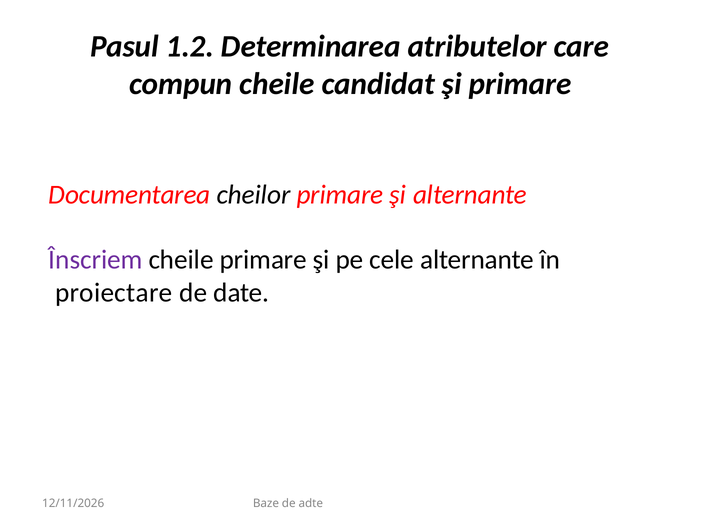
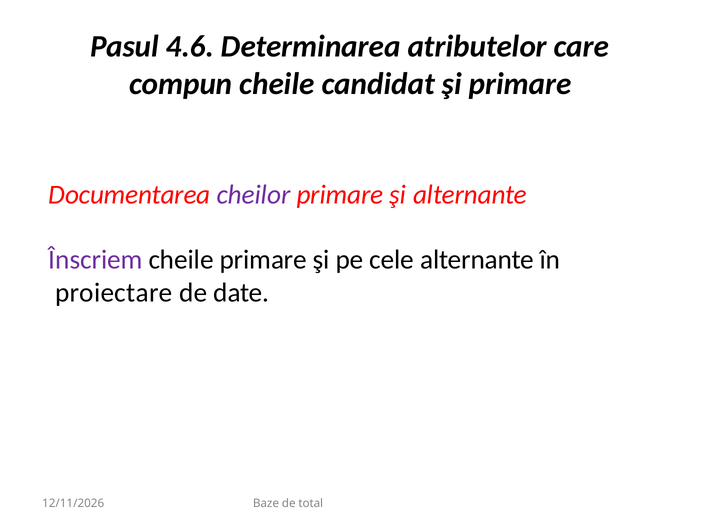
1.2: 1.2 -> 4.6
cheilor colour: black -> purple
adte: adte -> total
